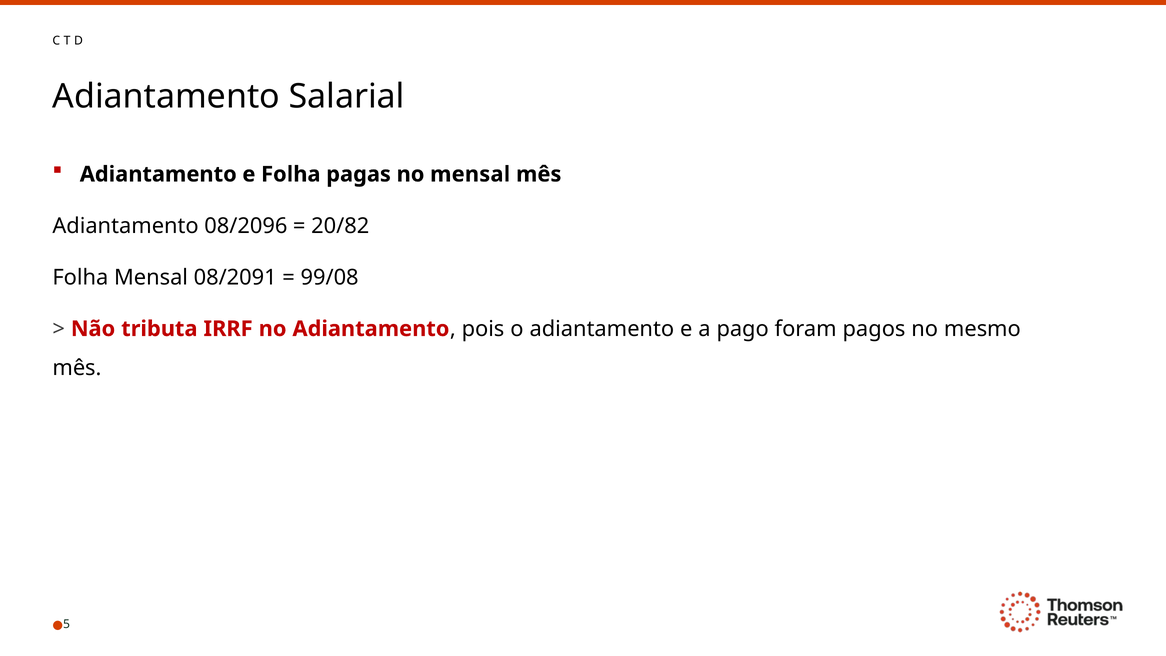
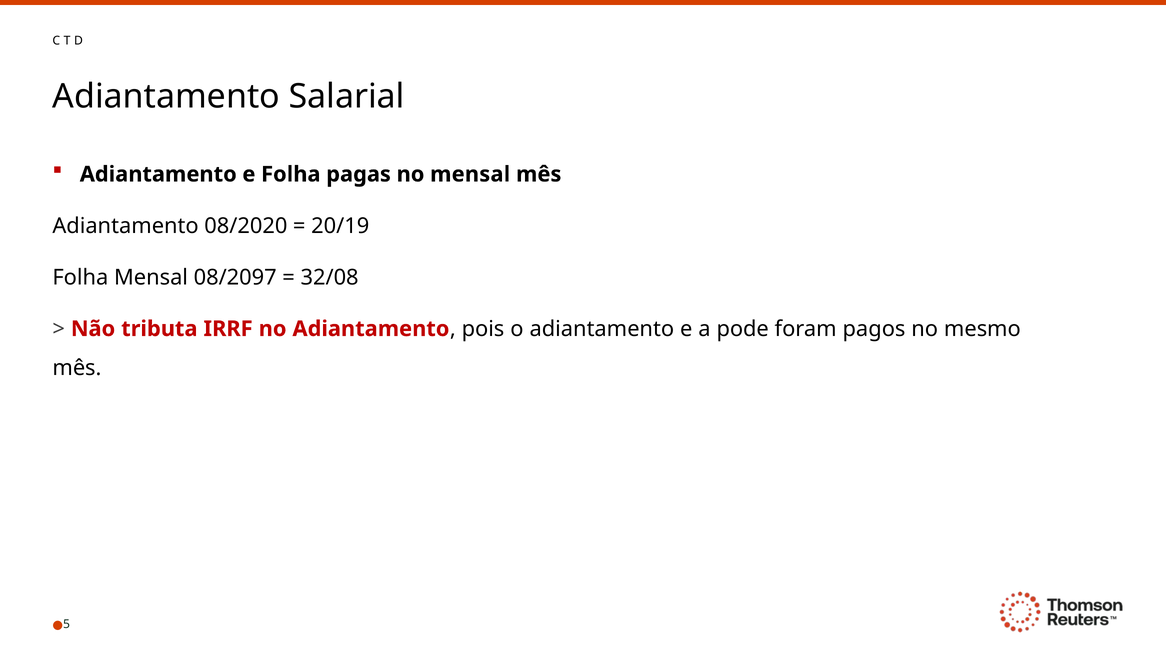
08/2096: 08/2096 -> 08/2020
20/82: 20/82 -> 20/19
08/2091: 08/2091 -> 08/2097
99/08: 99/08 -> 32/08
pago: pago -> pode
